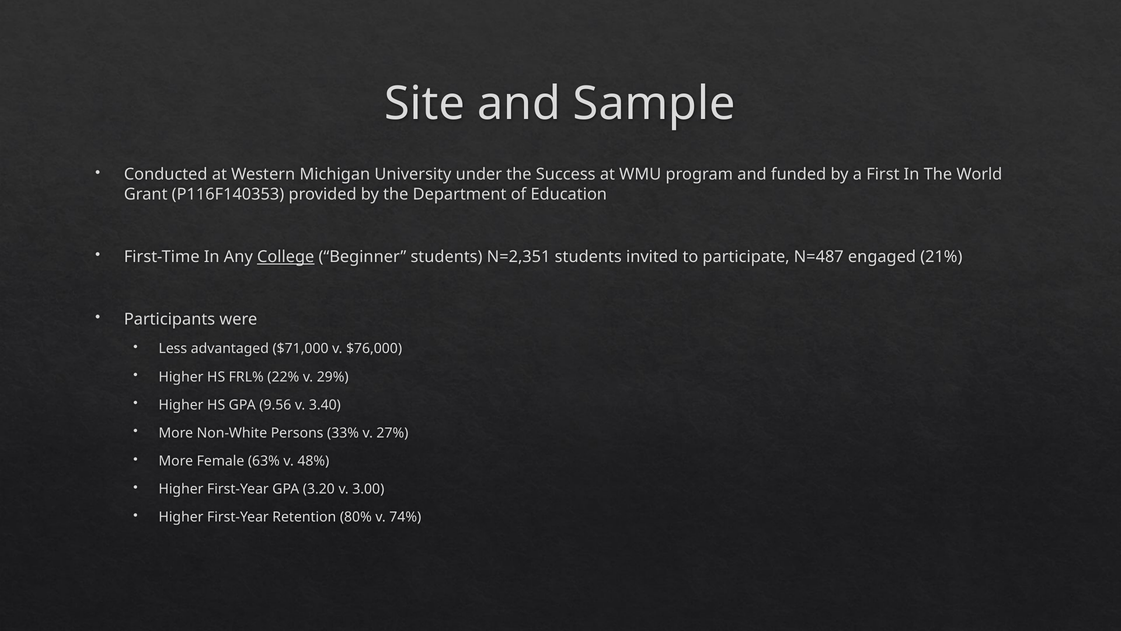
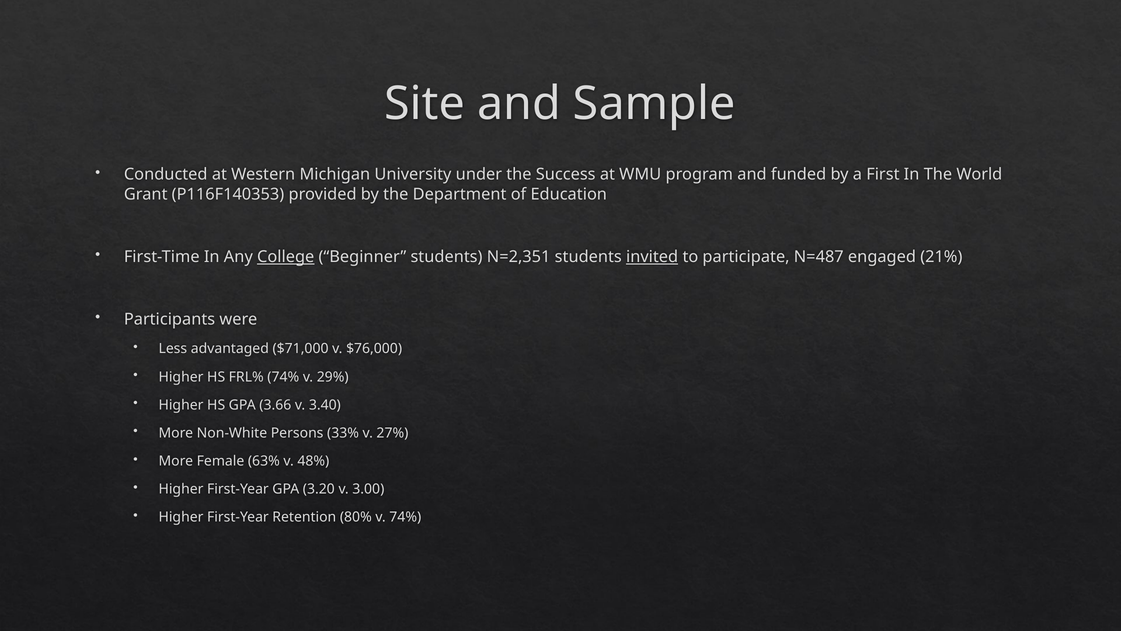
invited underline: none -> present
FRL% 22%: 22% -> 74%
9.56: 9.56 -> 3.66
